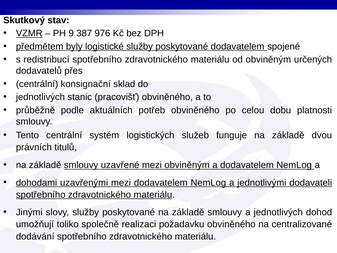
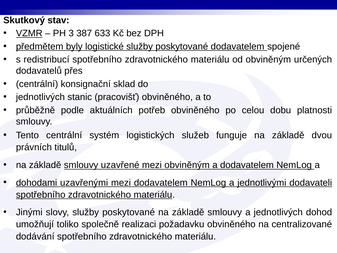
9: 9 -> 3
976: 976 -> 633
